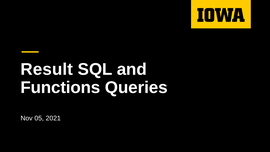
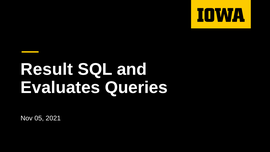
Functions: Functions -> Evaluates
